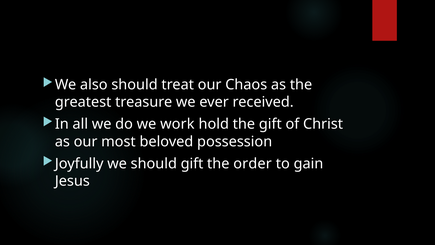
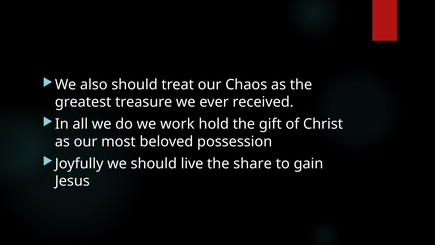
should gift: gift -> live
order: order -> share
